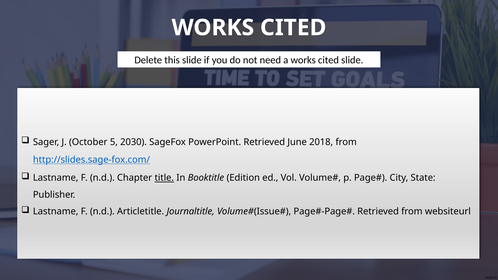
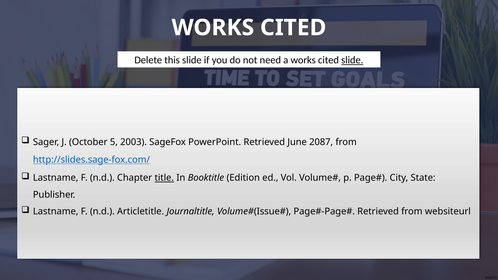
slide at (352, 60) underline: none -> present
2030: 2030 -> 2003
2018: 2018 -> 2087
